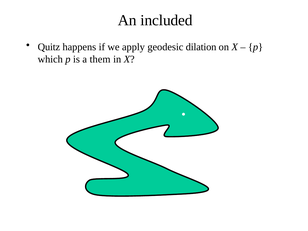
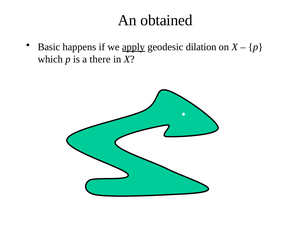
included: included -> obtained
Quitz: Quitz -> Basic
apply underline: none -> present
them: them -> there
